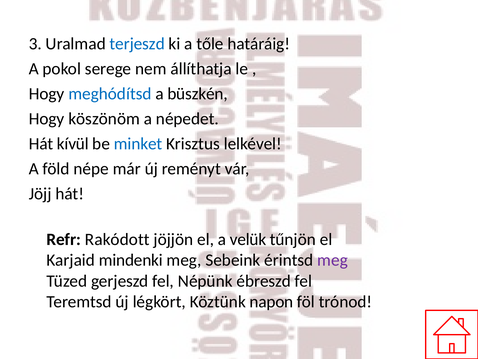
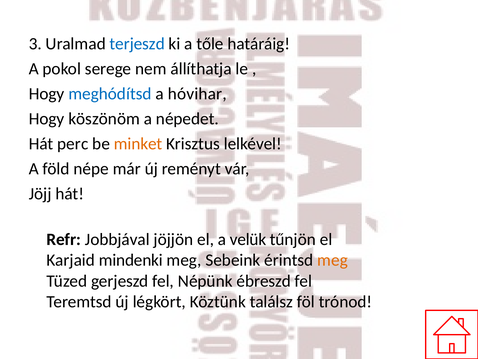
büszkén: büszkén -> hóvihar
kívül: kívül -> perc
minket colour: blue -> orange
Rakódott: Rakódott -> Jobbjával
meg at (333, 260) colour: purple -> orange
napon: napon -> találsz
